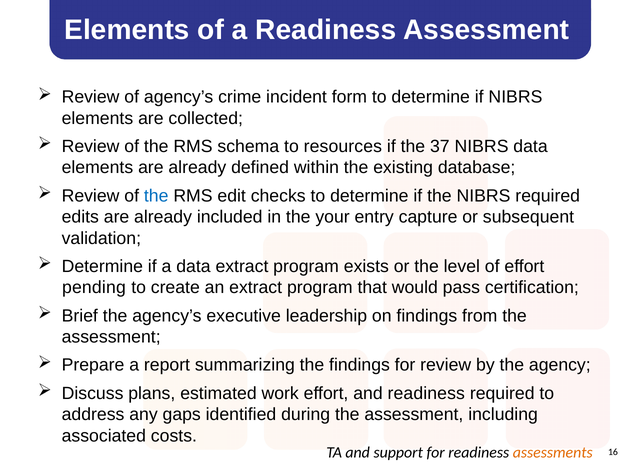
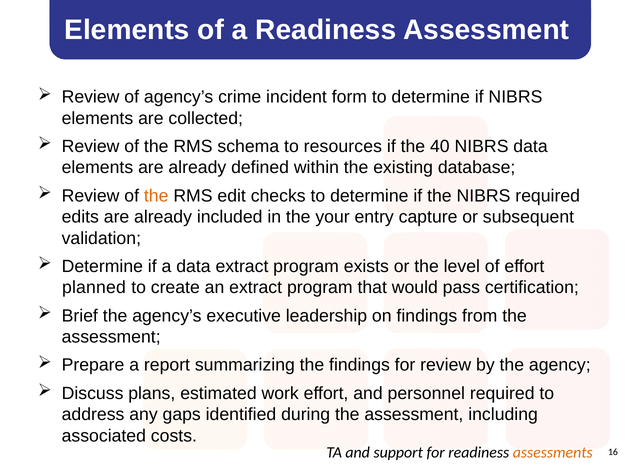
37: 37 -> 40
the at (156, 196) colour: blue -> orange
pending: pending -> planned
and readiness: readiness -> personnel
